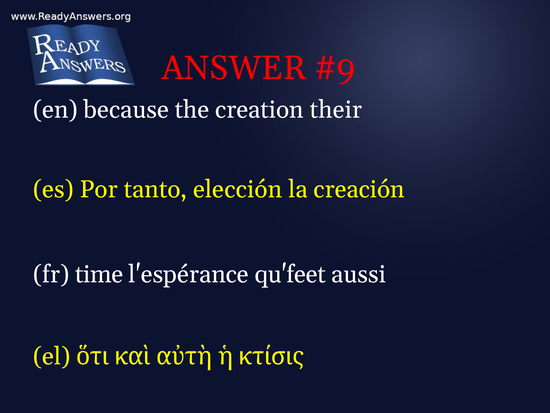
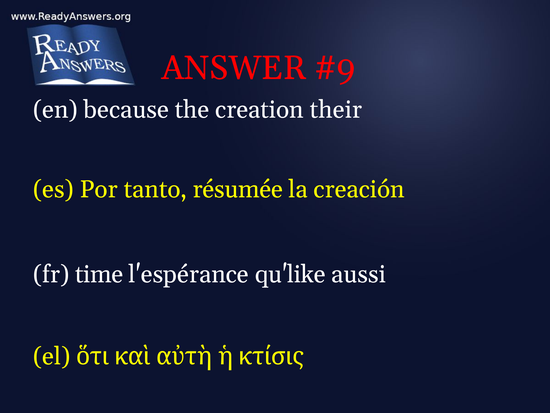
elección: elección -> résumée
qu'feet: qu'feet -> qu'like
